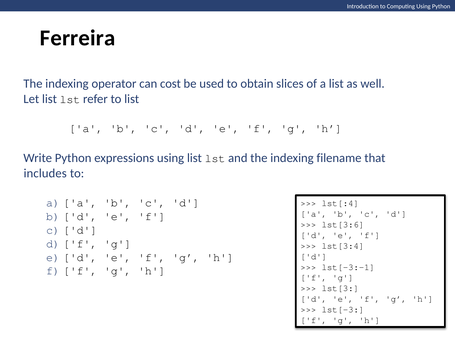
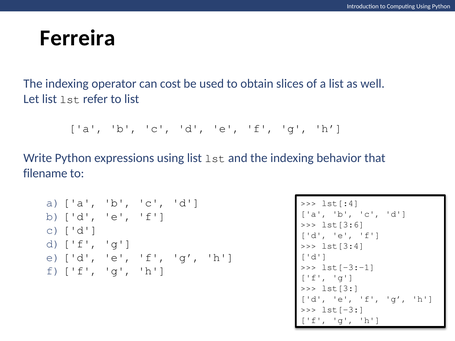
filename: filename -> behavior
includes: includes -> filename
